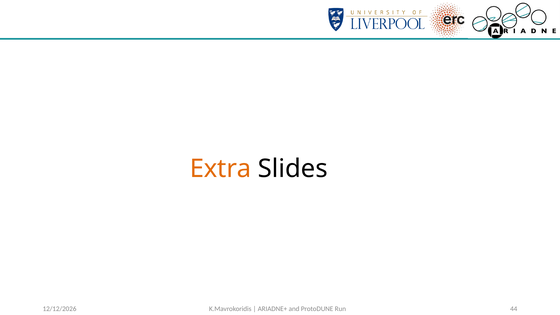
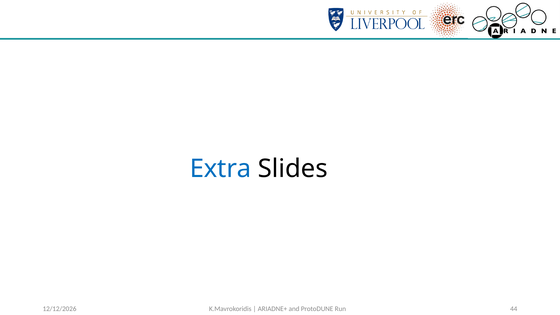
Extra colour: orange -> blue
